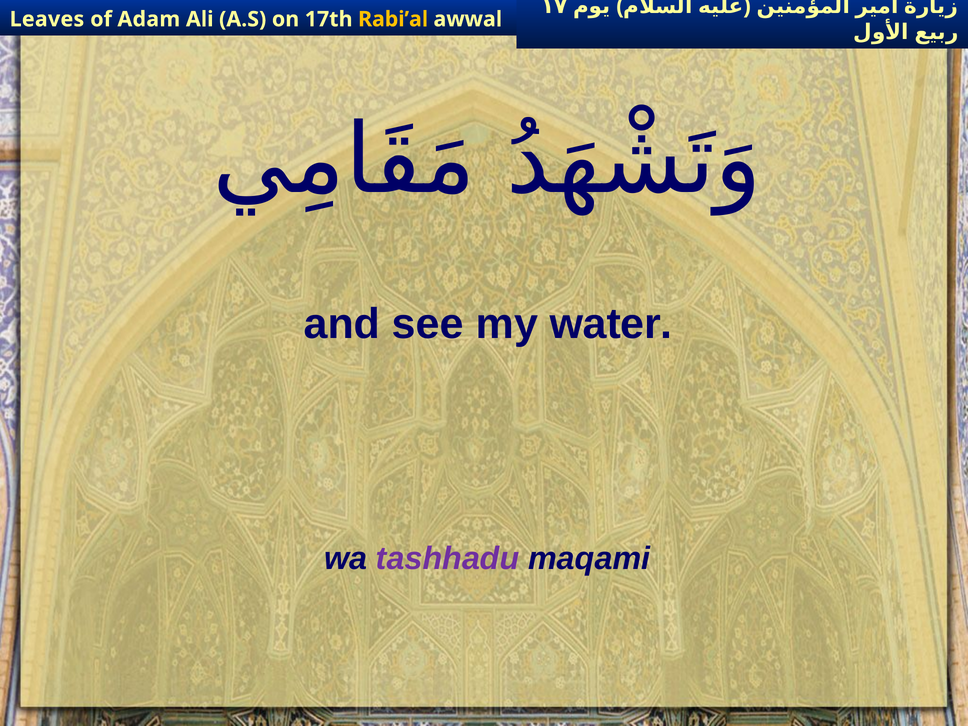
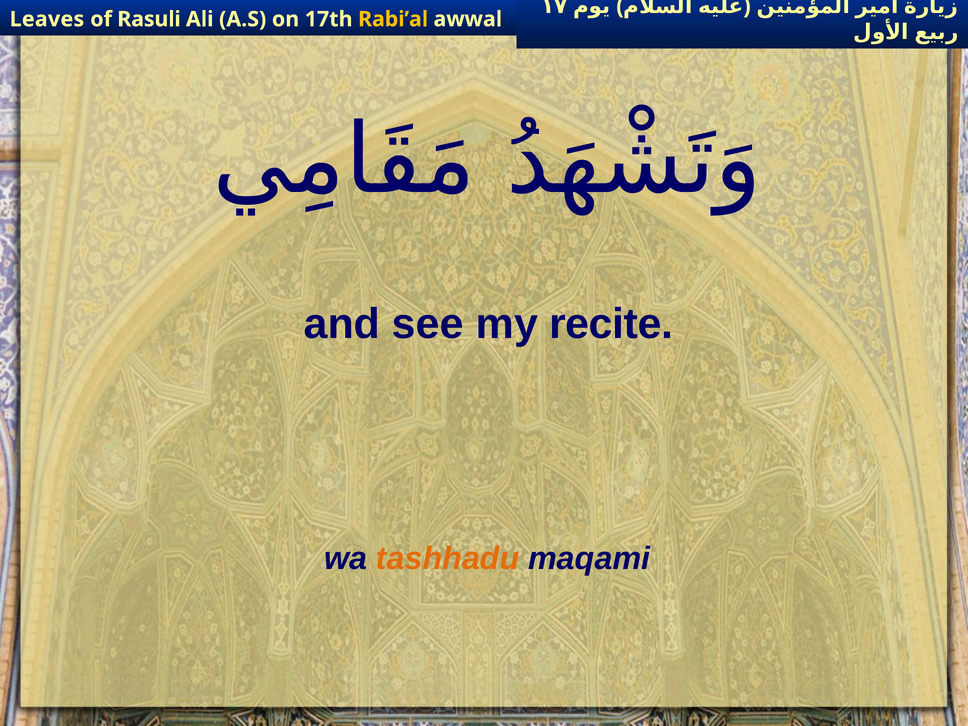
Adam: Adam -> Rasuli
water: water -> recite
tashhadu colour: purple -> orange
